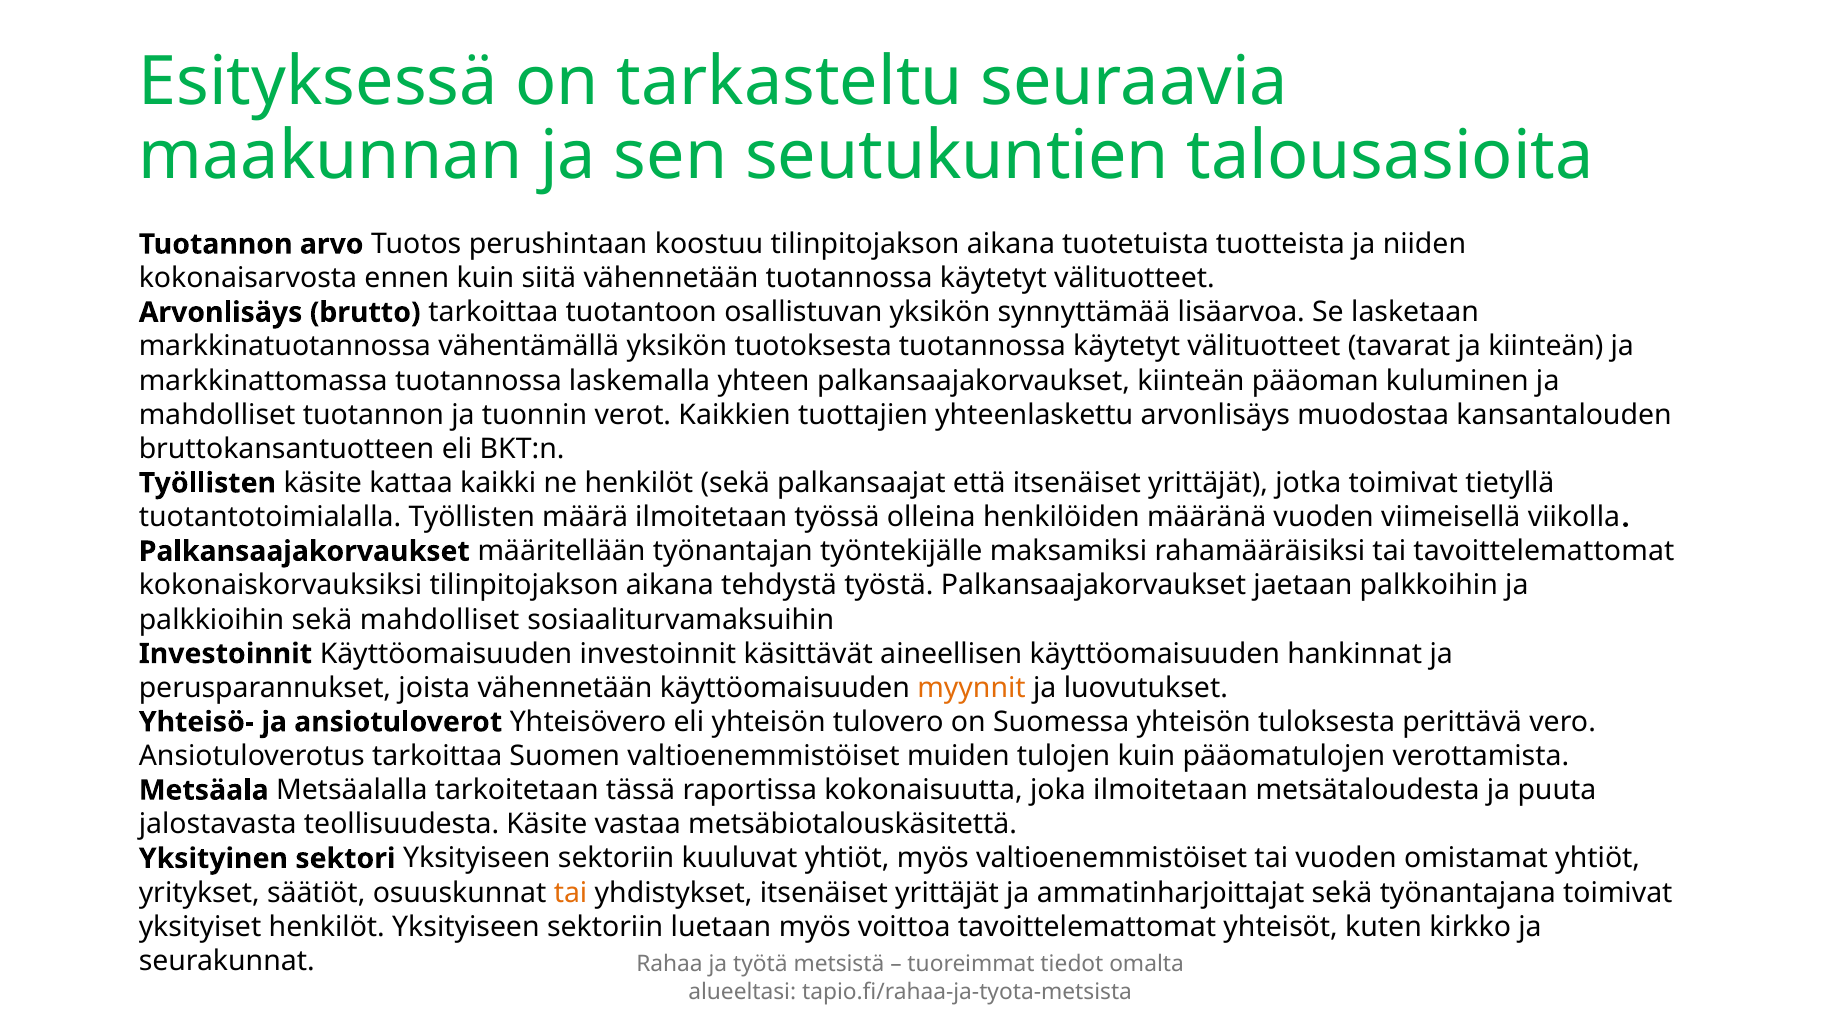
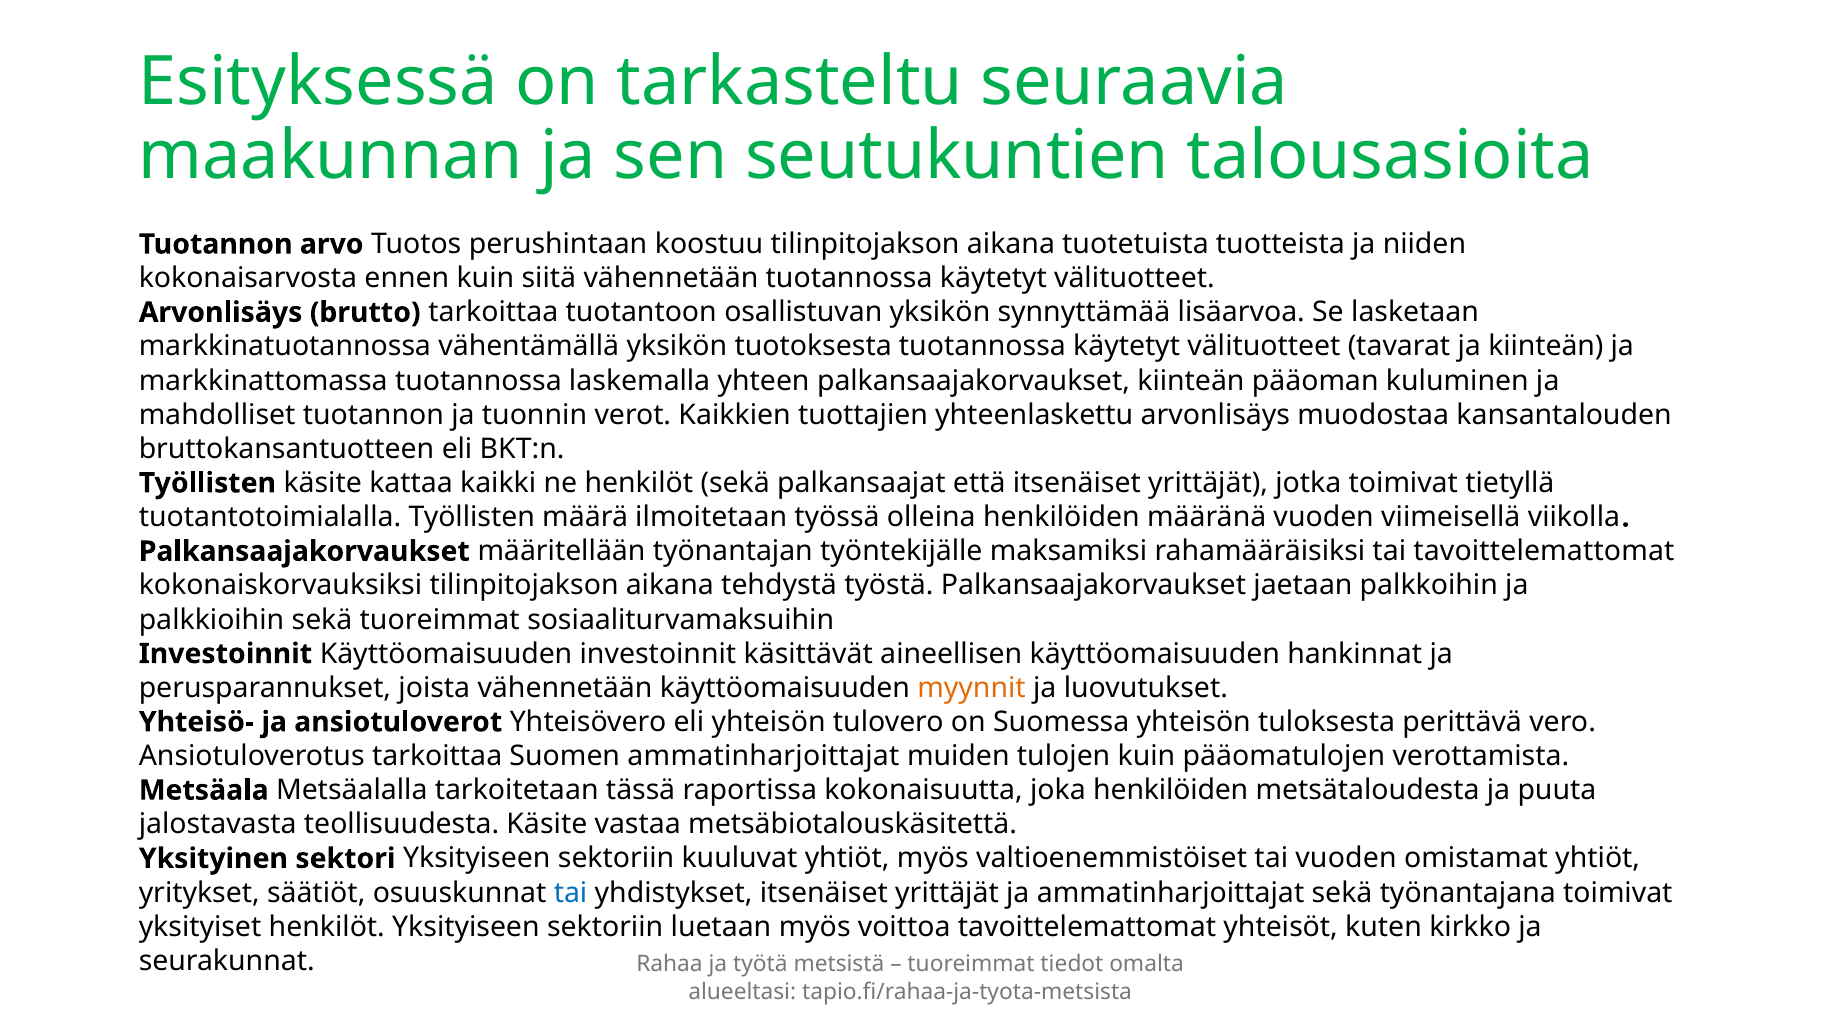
sekä mahdolliset: mahdolliset -> tuoreimmat
Suomen valtioenemmistöiset: valtioenemmistöiset -> ammatinharjoittajat
joka ilmoitetaan: ilmoitetaan -> henkilöiden
tai at (571, 893) colour: orange -> blue
